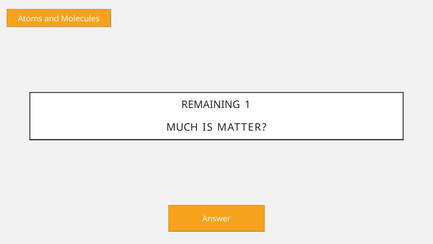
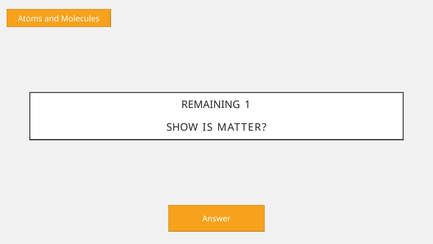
MUCH: MUCH -> SHOW
